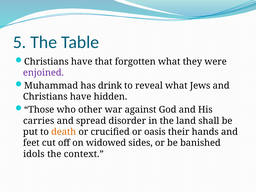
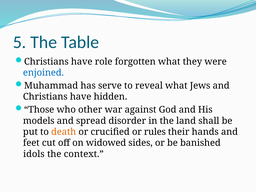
that: that -> role
enjoined colour: purple -> blue
drink: drink -> serve
carries: carries -> models
oasis: oasis -> rules
